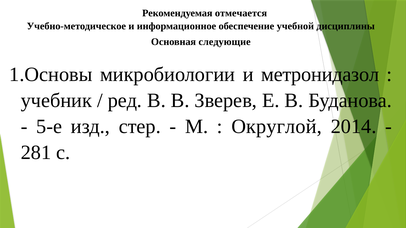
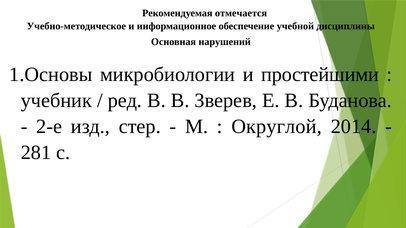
следующие: следующие -> нарушений
метронидазол: метронидазол -> простейшими
5-е: 5-е -> 2-е
